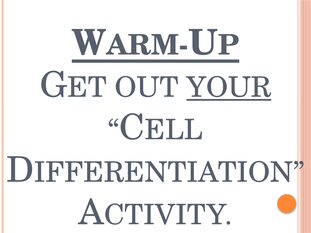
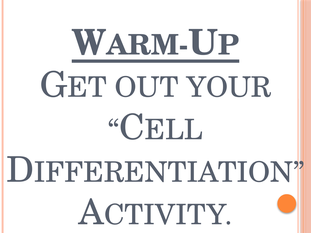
YOUR underline: present -> none
